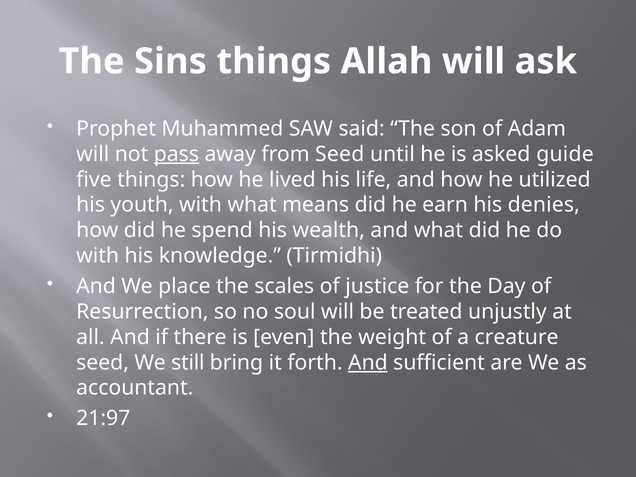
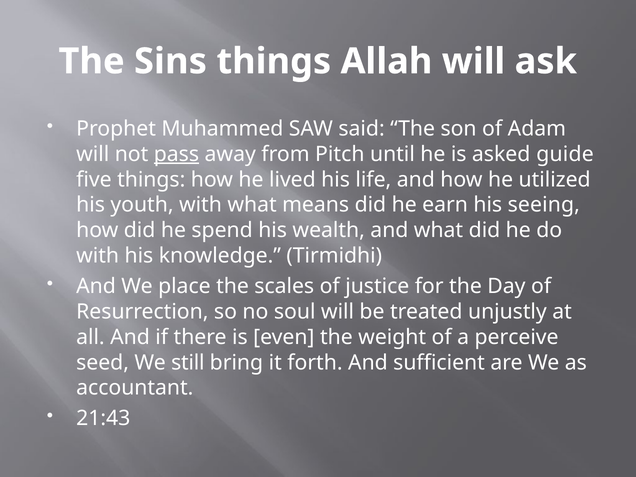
from Seed: Seed -> Pitch
denies: denies -> seeing
creature: creature -> perceive
And at (368, 363) underline: present -> none
21:97: 21:97 -> 21:43
